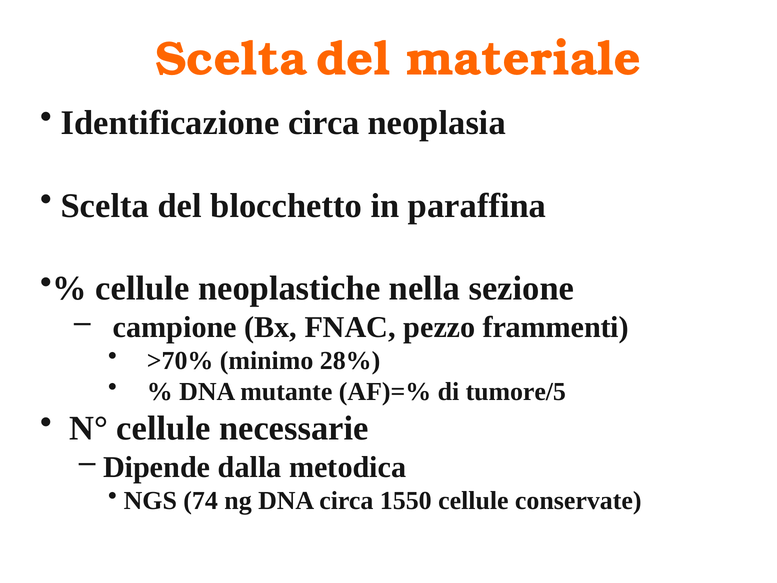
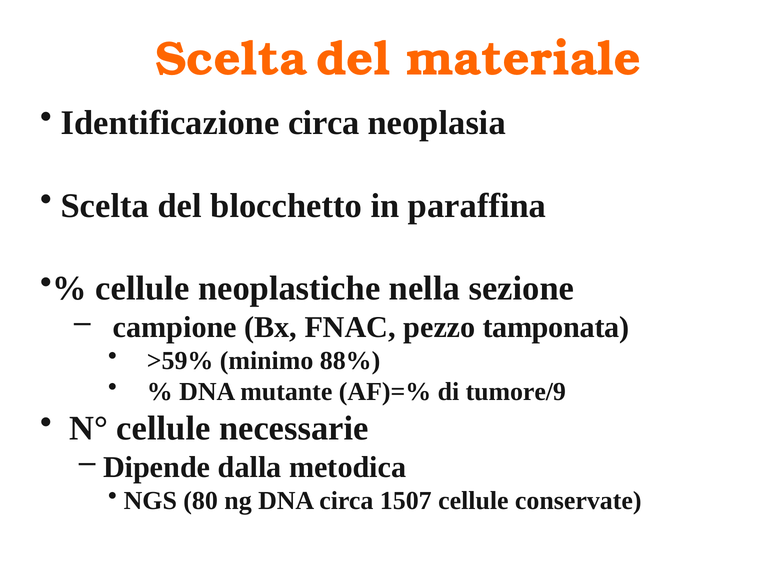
frammenti: frammenti -> tamponata
>70%: >70% -> >59%
28%: 28% -> 88%
tumore/5: tumore/5 -> tumore/9
74: 74 -> 80
1550: 1550 -> 1507
